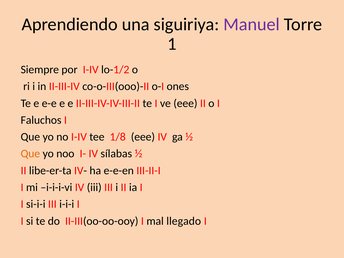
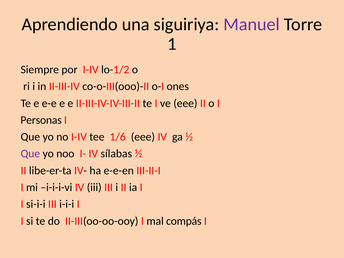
Faluchos: Faluchos -> Personas
1/8: 1/8 -> 1/6
Que at (30, 154) colour: orange -> purple
llegado: llegado -> compás
